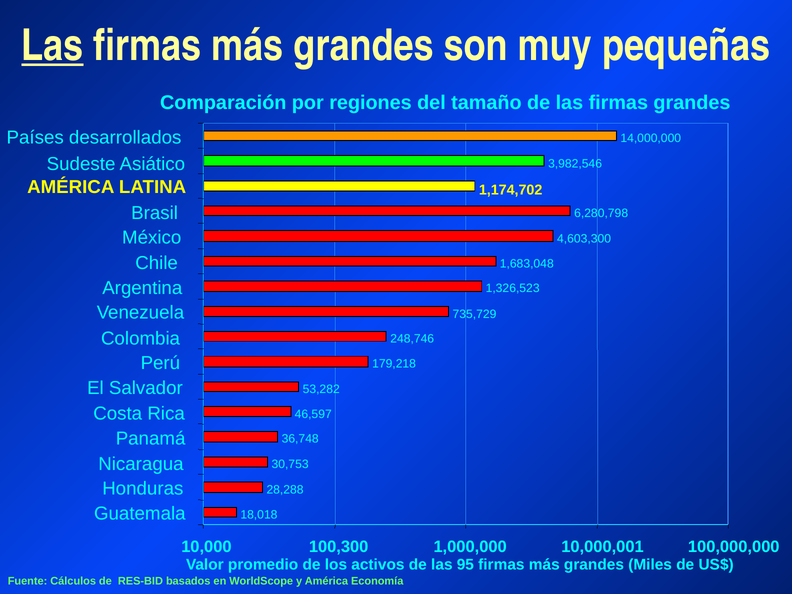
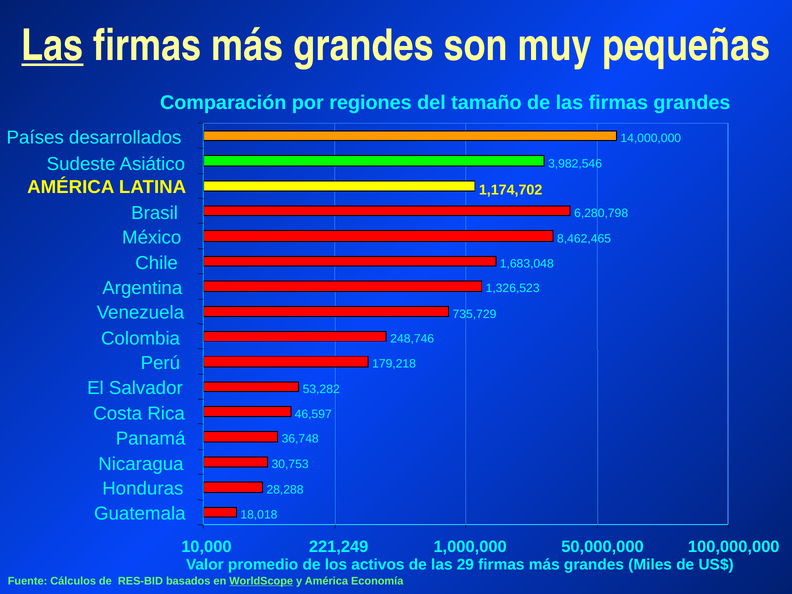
4,603,300: 4,603,300 -> 8,462,465
100,300: 100,300 -> 221,249
10,000,001: 10,000,001 -> 50,000,000
95: 95 -> 29
WorldScope underline: none -> present
